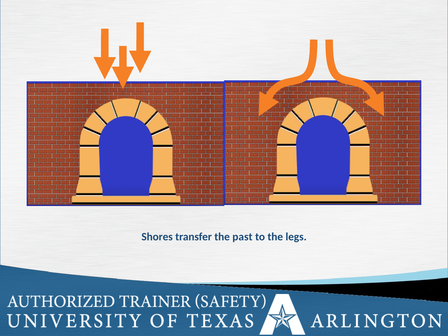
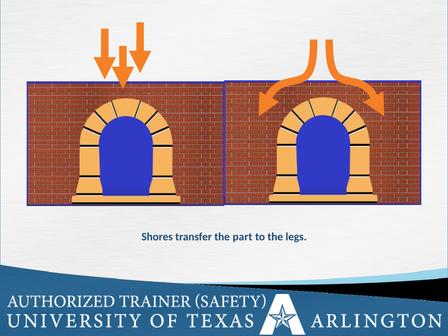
past: past -> part
